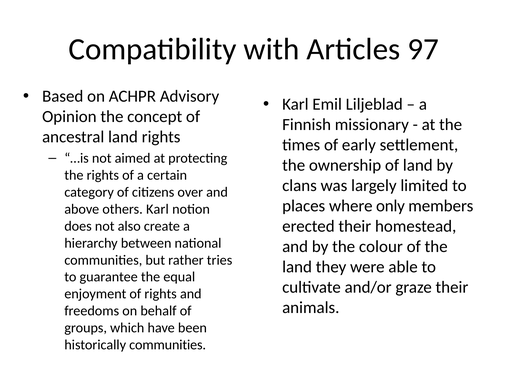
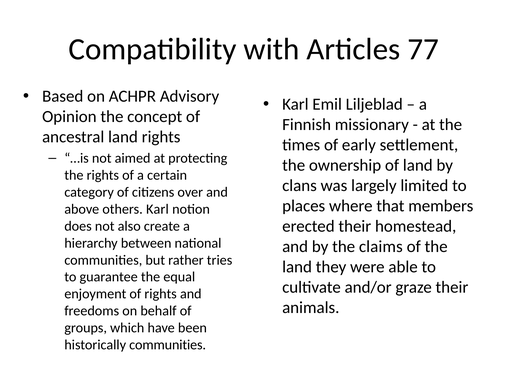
97: 97 -> 77
only: only -> that
colour: colour -> claims
